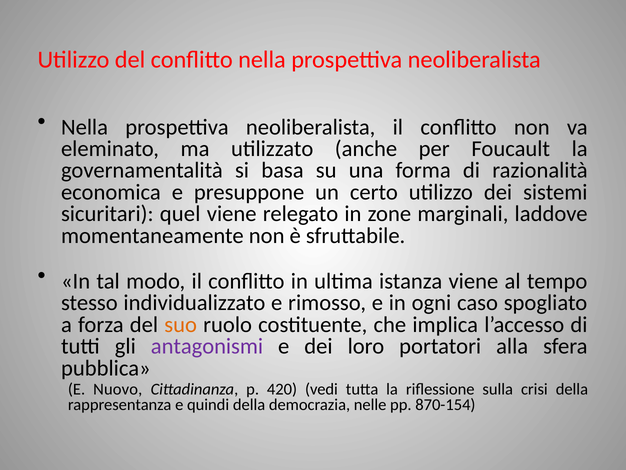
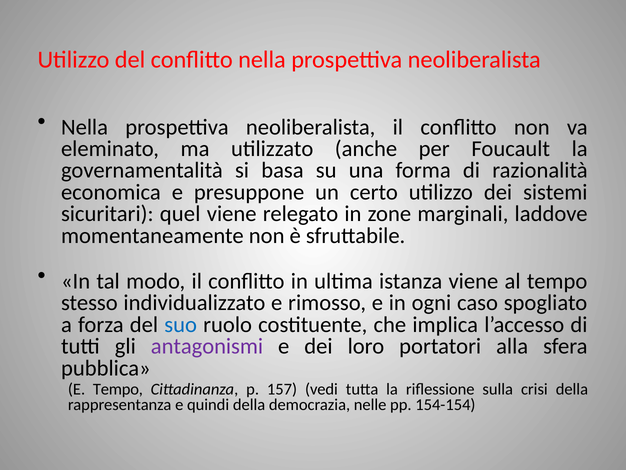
suo colour: orange -> blue
E Nuovo: Nuovo -> Tempo
420: 420 -> 157
870-154: 870-154 -> 154-154
